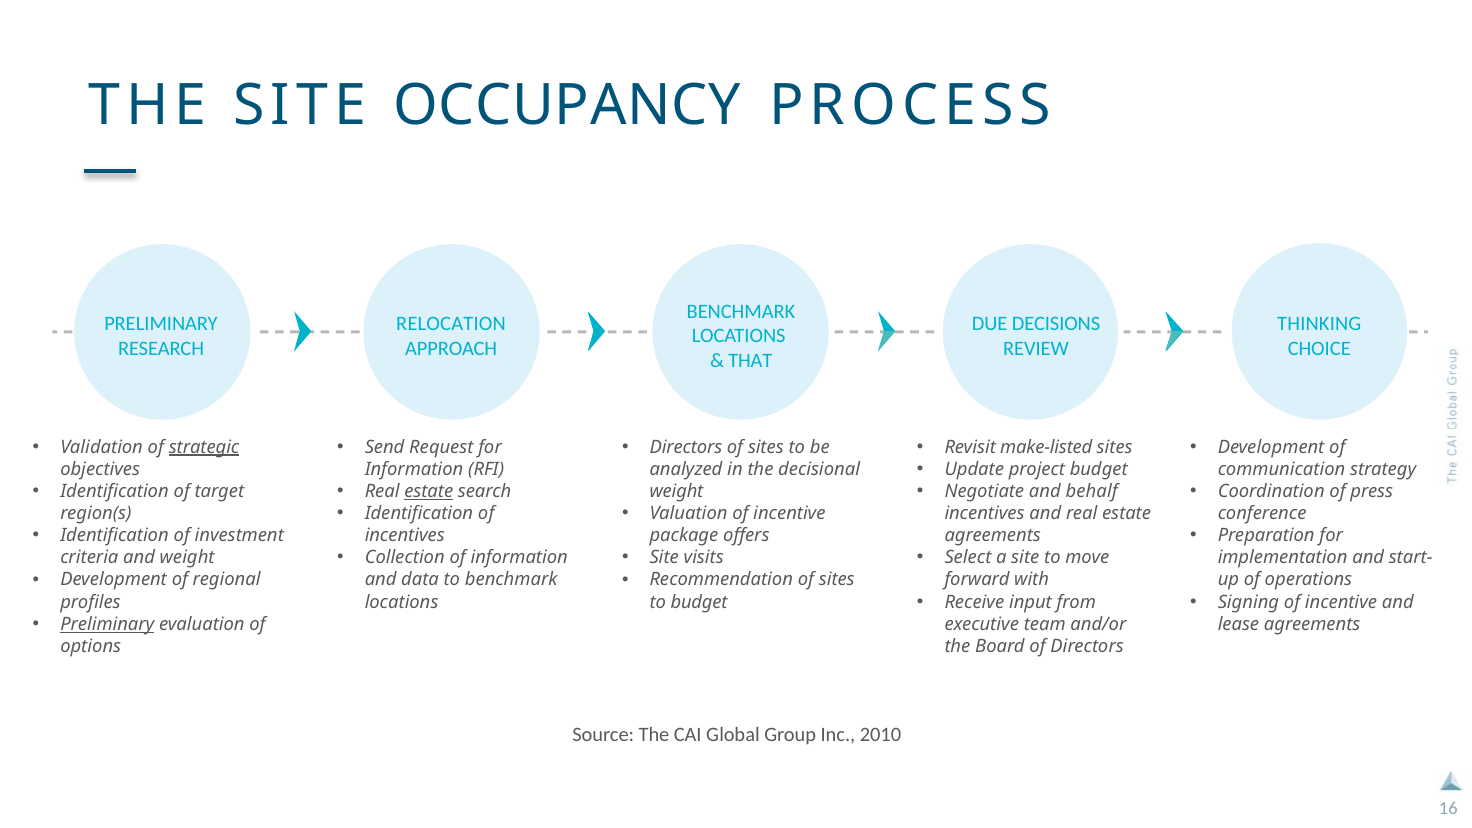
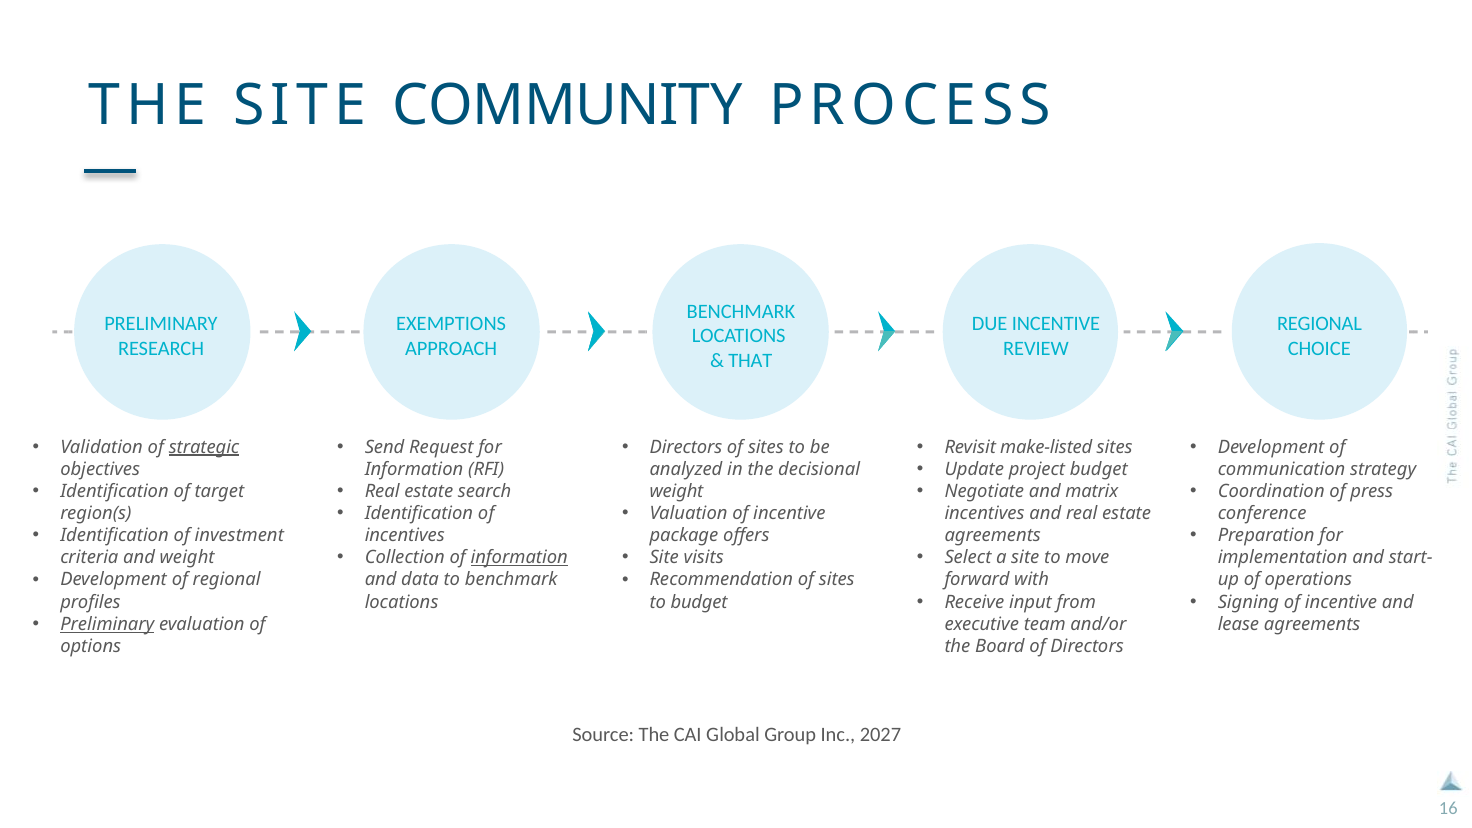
OCCUPANCY: OCCUPANCY -> COMMUNITY
RELOCATION: RELOCATION -> EXEMPTIONS
DUE DECISIONS: DECISIONS -> INCENTIVE
THINKING at (1319, 324): THINKING -> REGIONAL
estate at (429, 491) underline: present -> none
behalf: behalf -> matrix
information at (519, 558) underline: none -> present
2010: 2010 -> 2027
